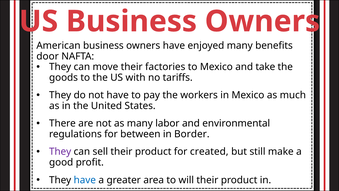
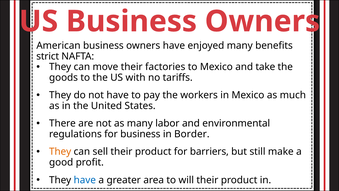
door: door -> strict
for between: between -> business
They at (60, 151) colour: purple -> orange
created: created -> barriers
